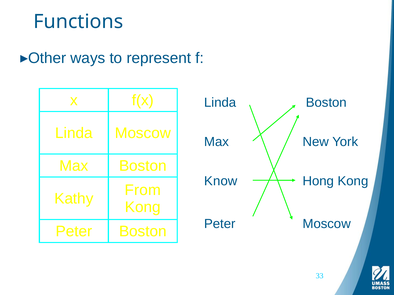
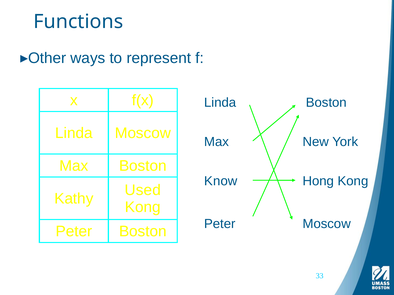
From: From -> Used
